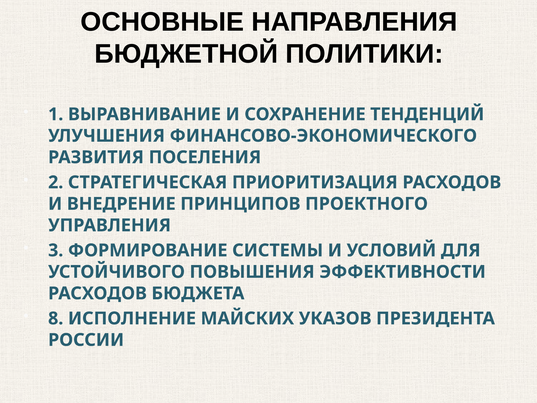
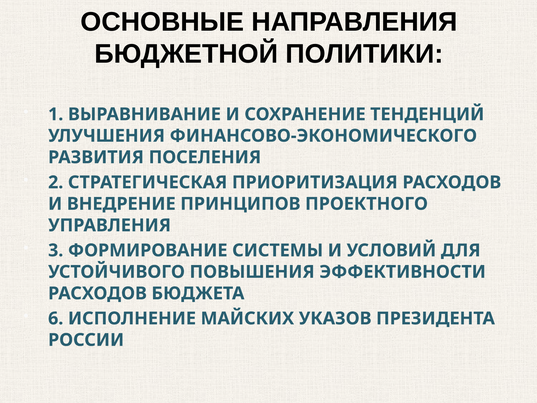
8: 8 -> 6
